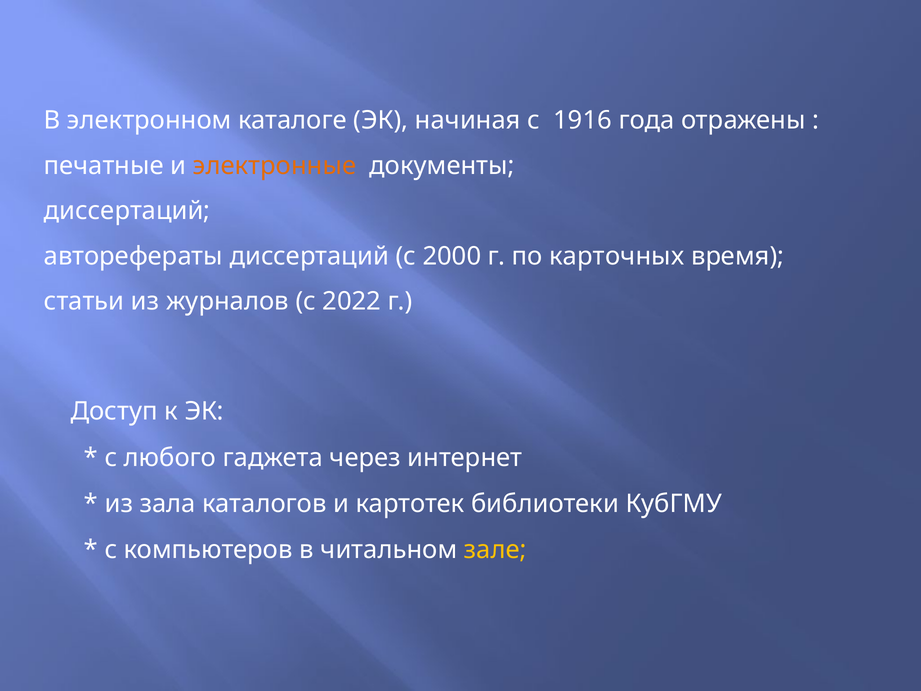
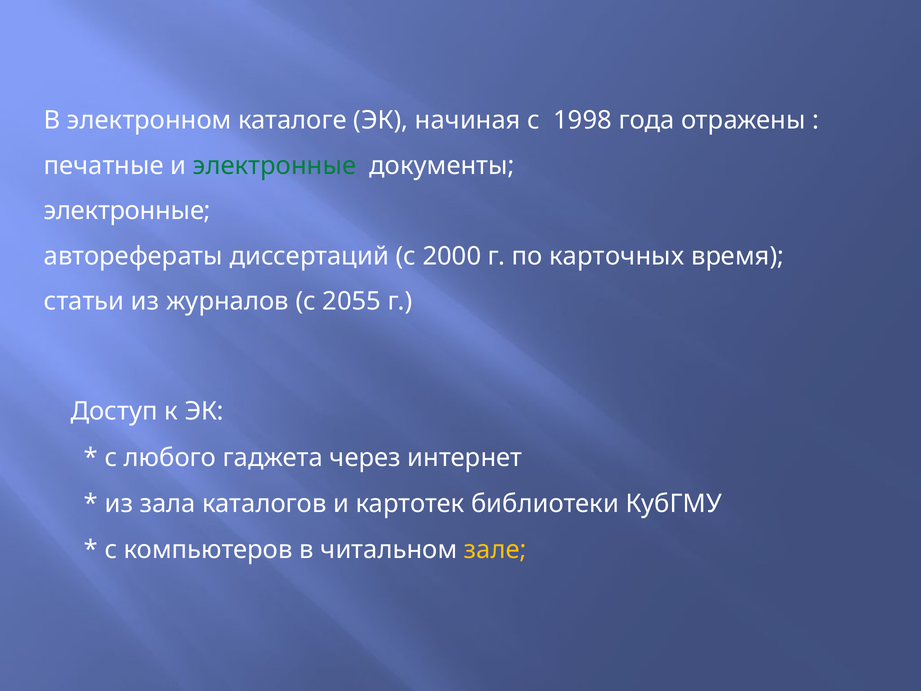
1916: 1916 -> 1998
электронные at (275, 166) colour: orange -> green
диссертаций at (127, 211): диссертаций -> электронные
2022: 2022 -> 2055
